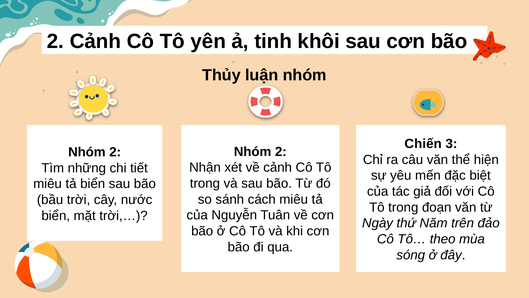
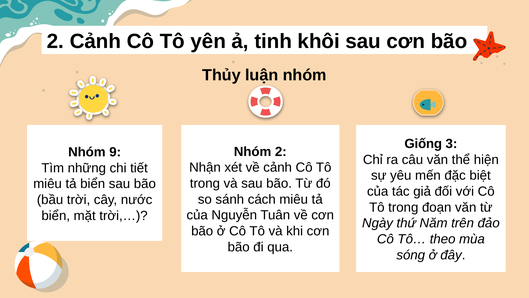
Chiến: Chiến -> Giống
2 at (115, 152): 2 -> 9
